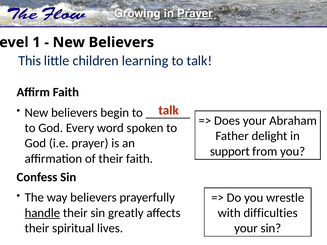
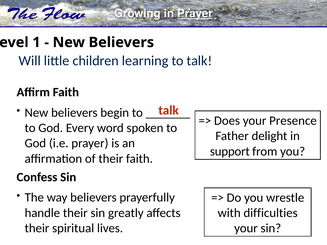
This: This -> Will
Abraham: Abraham -> Presence
handle underline: present -> none
